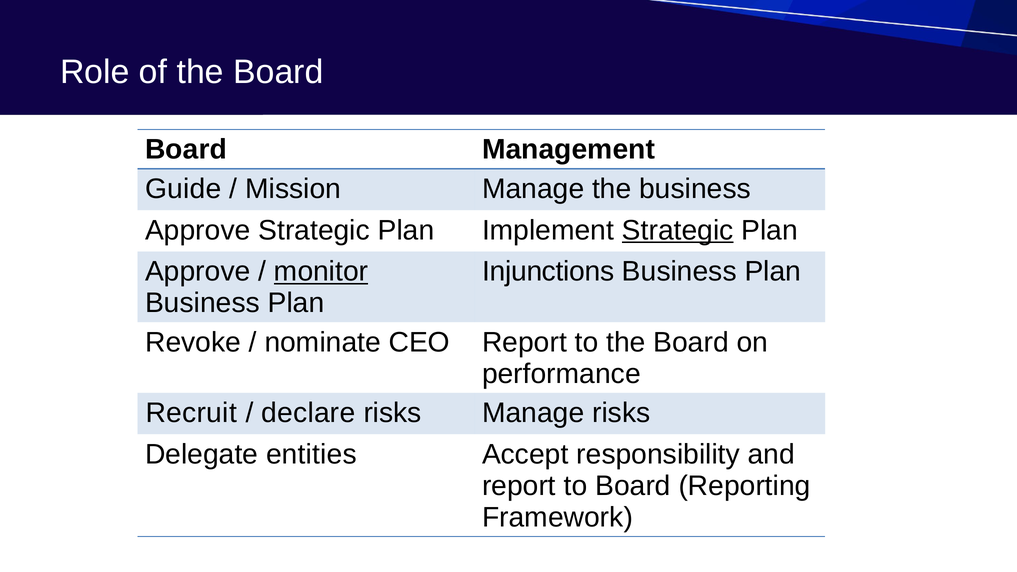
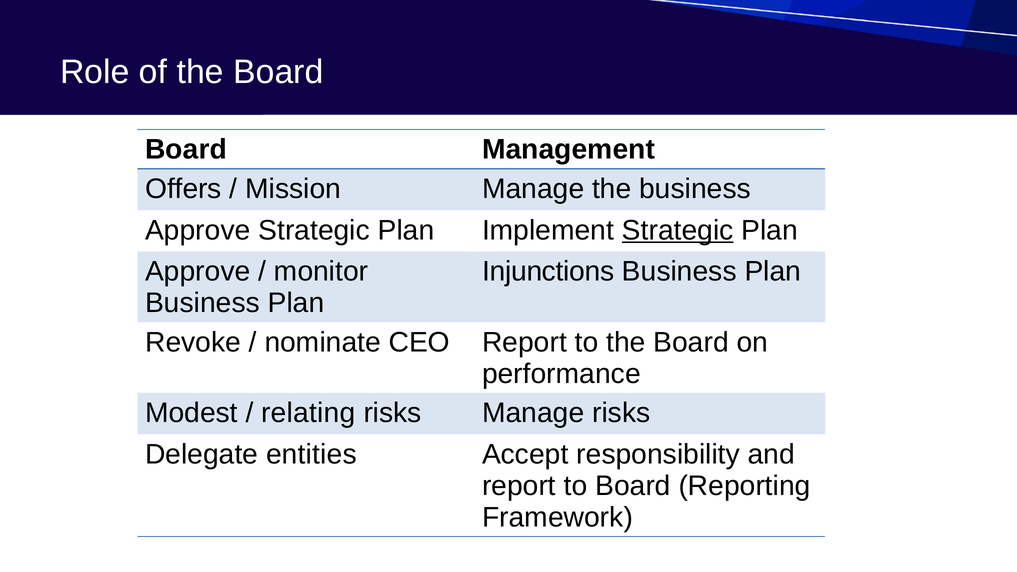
Guide: Guide -> Offers
monitor underline: present -> none
Recruit: Recruit -> Modest
declare: declare -> relating
